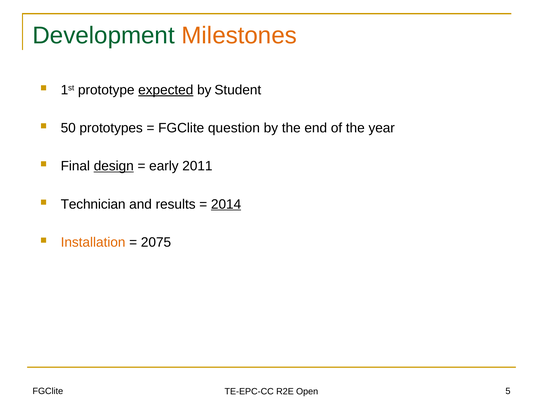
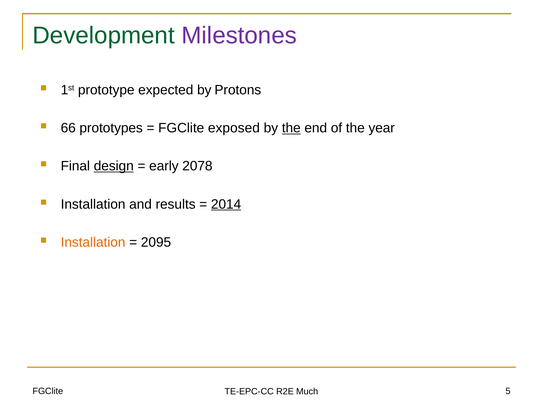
Milestones colour: orange -> purple
expected underline: present -> none
Student: Student -> Protons
50: 50 -> 66
question: question -> exposed
the at (291, 128) underline: none -> present
2011: 2011 -> 2078
Technician at (93, 204): Technician -> Installation
2075: 2075 -> 2095
Open: Open -> Much
